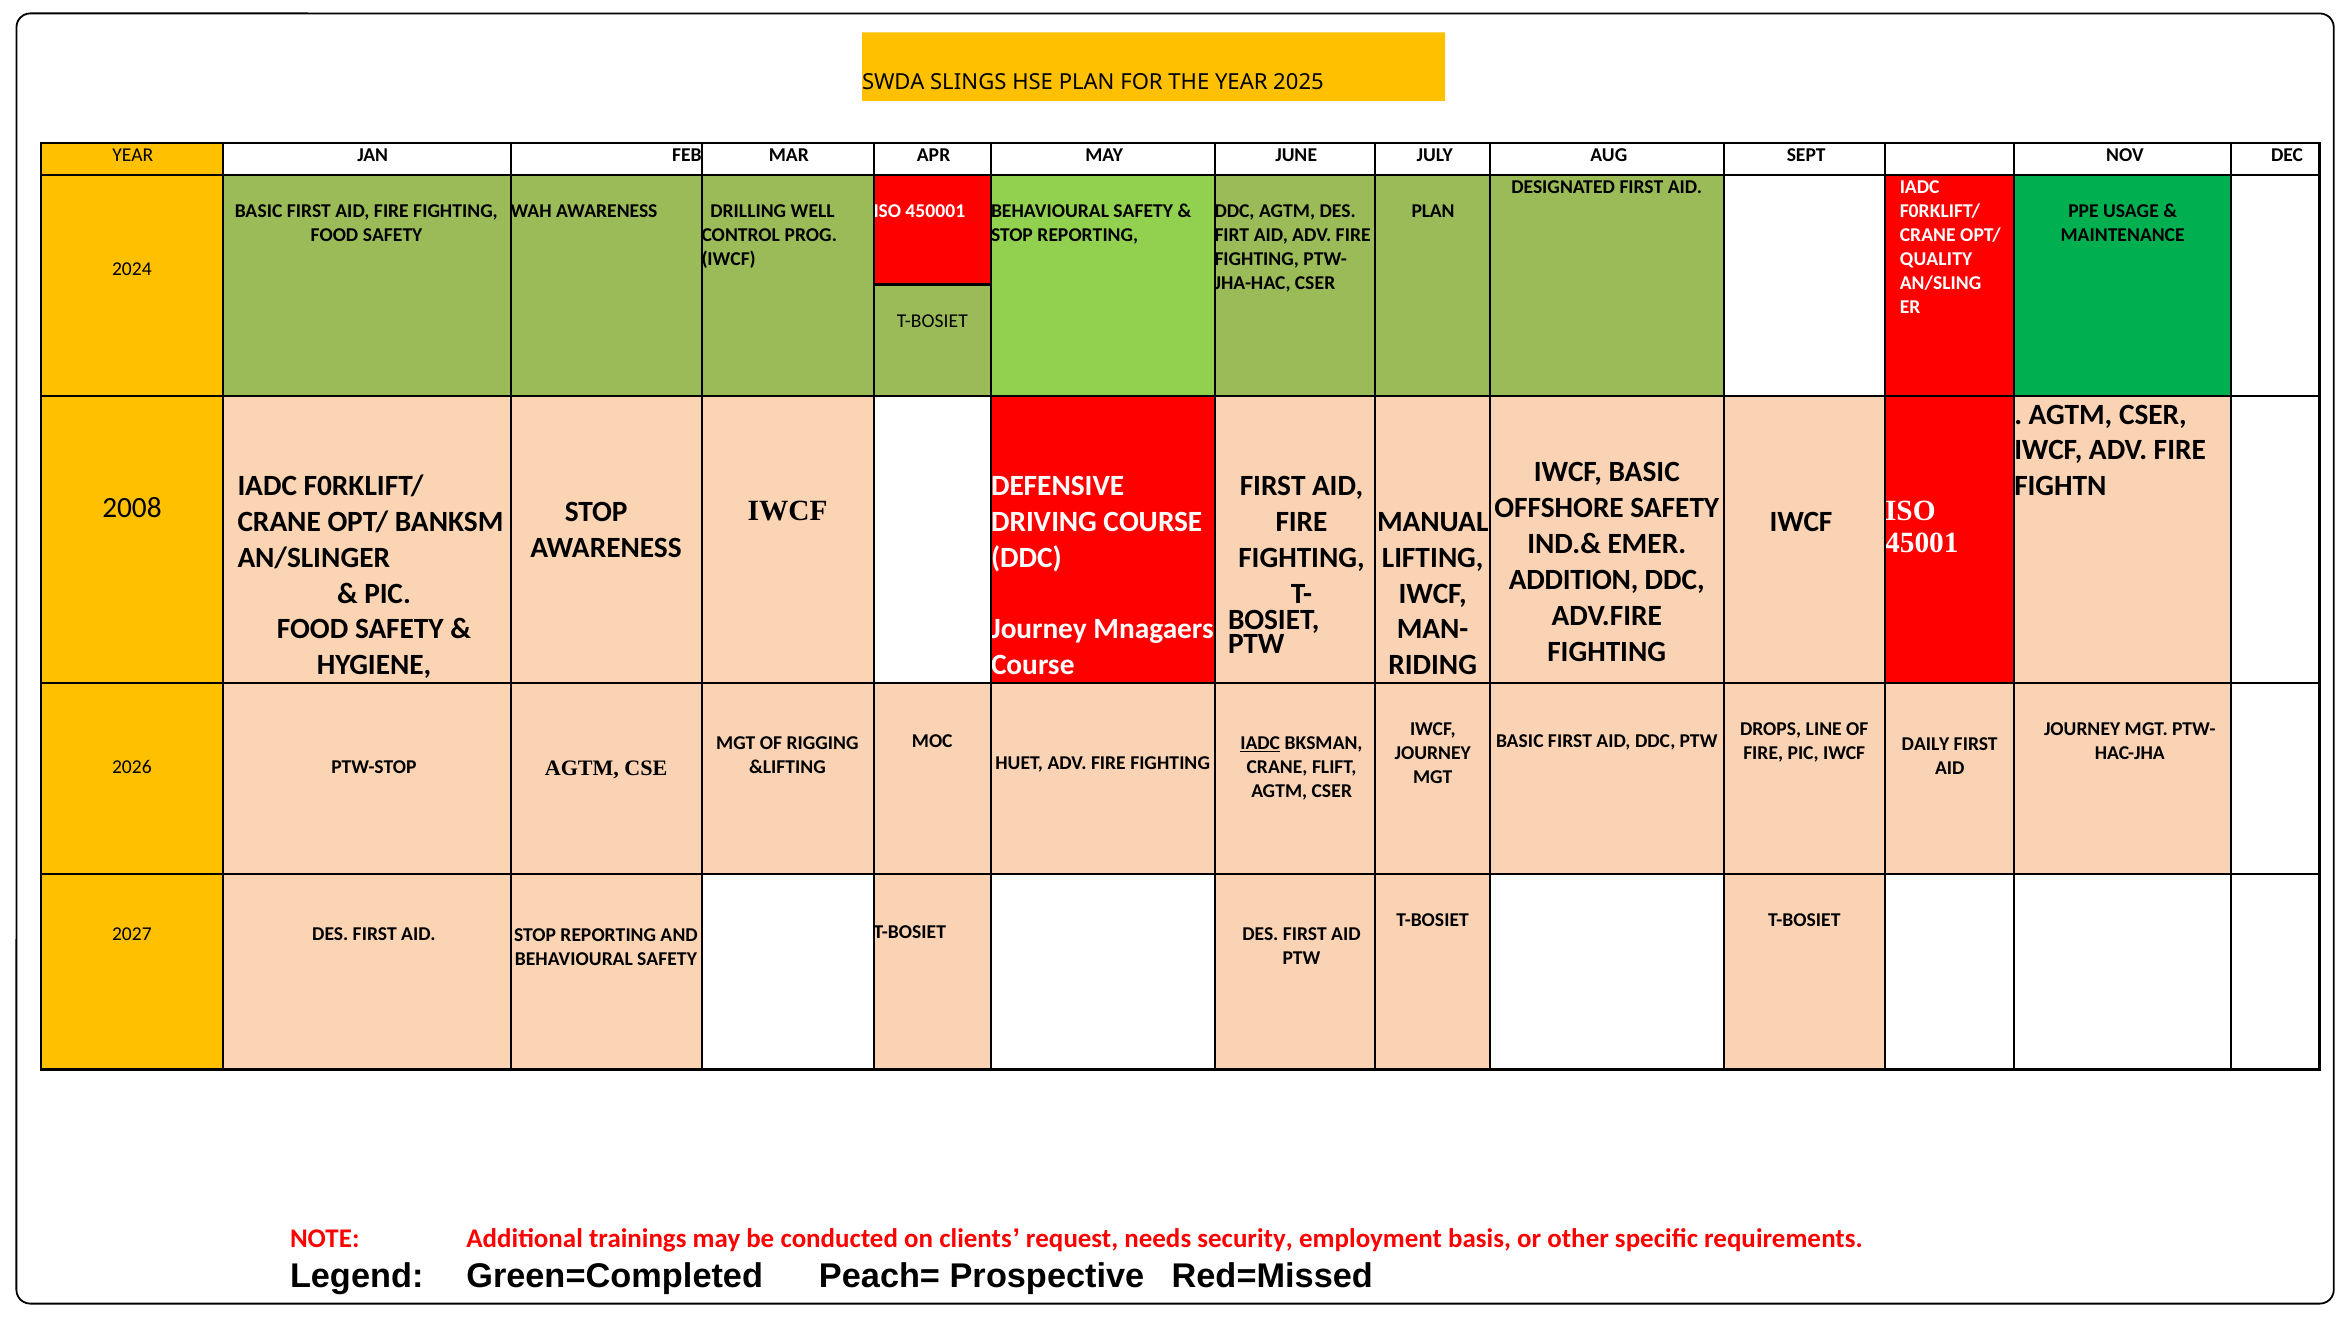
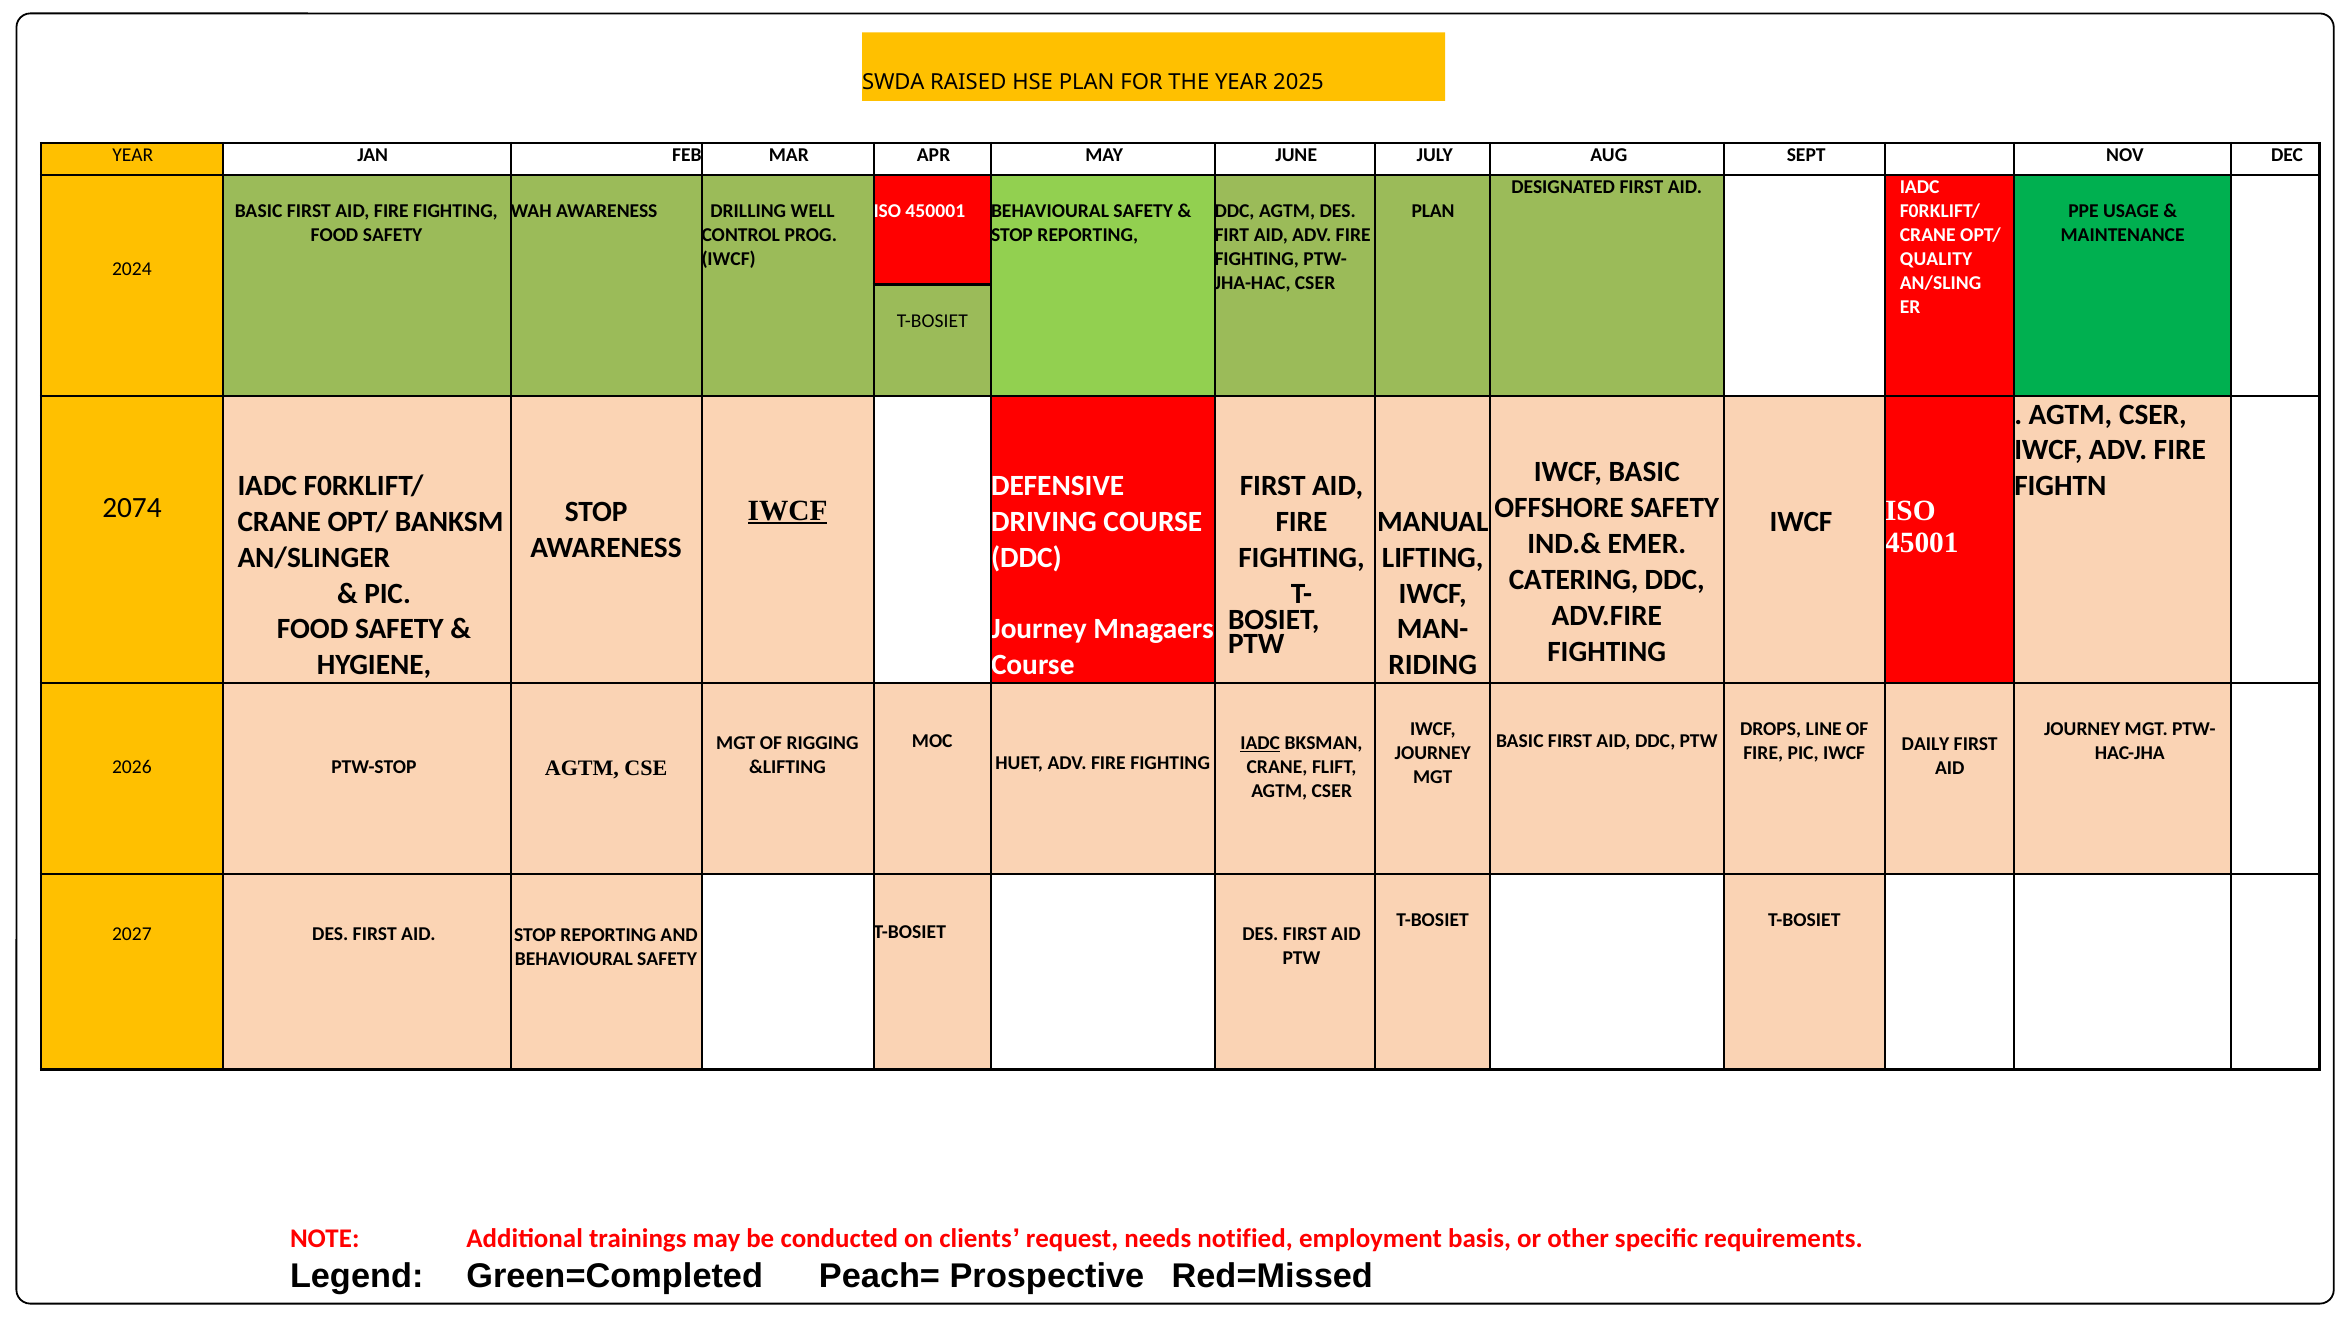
SLINGS: SLINGS -> RAISED
2008: 2008 -> 2074
IWCF at (788, 511) underline: none -> present
ADDITION: ADDITION -> CATERING
security: security -> notified
